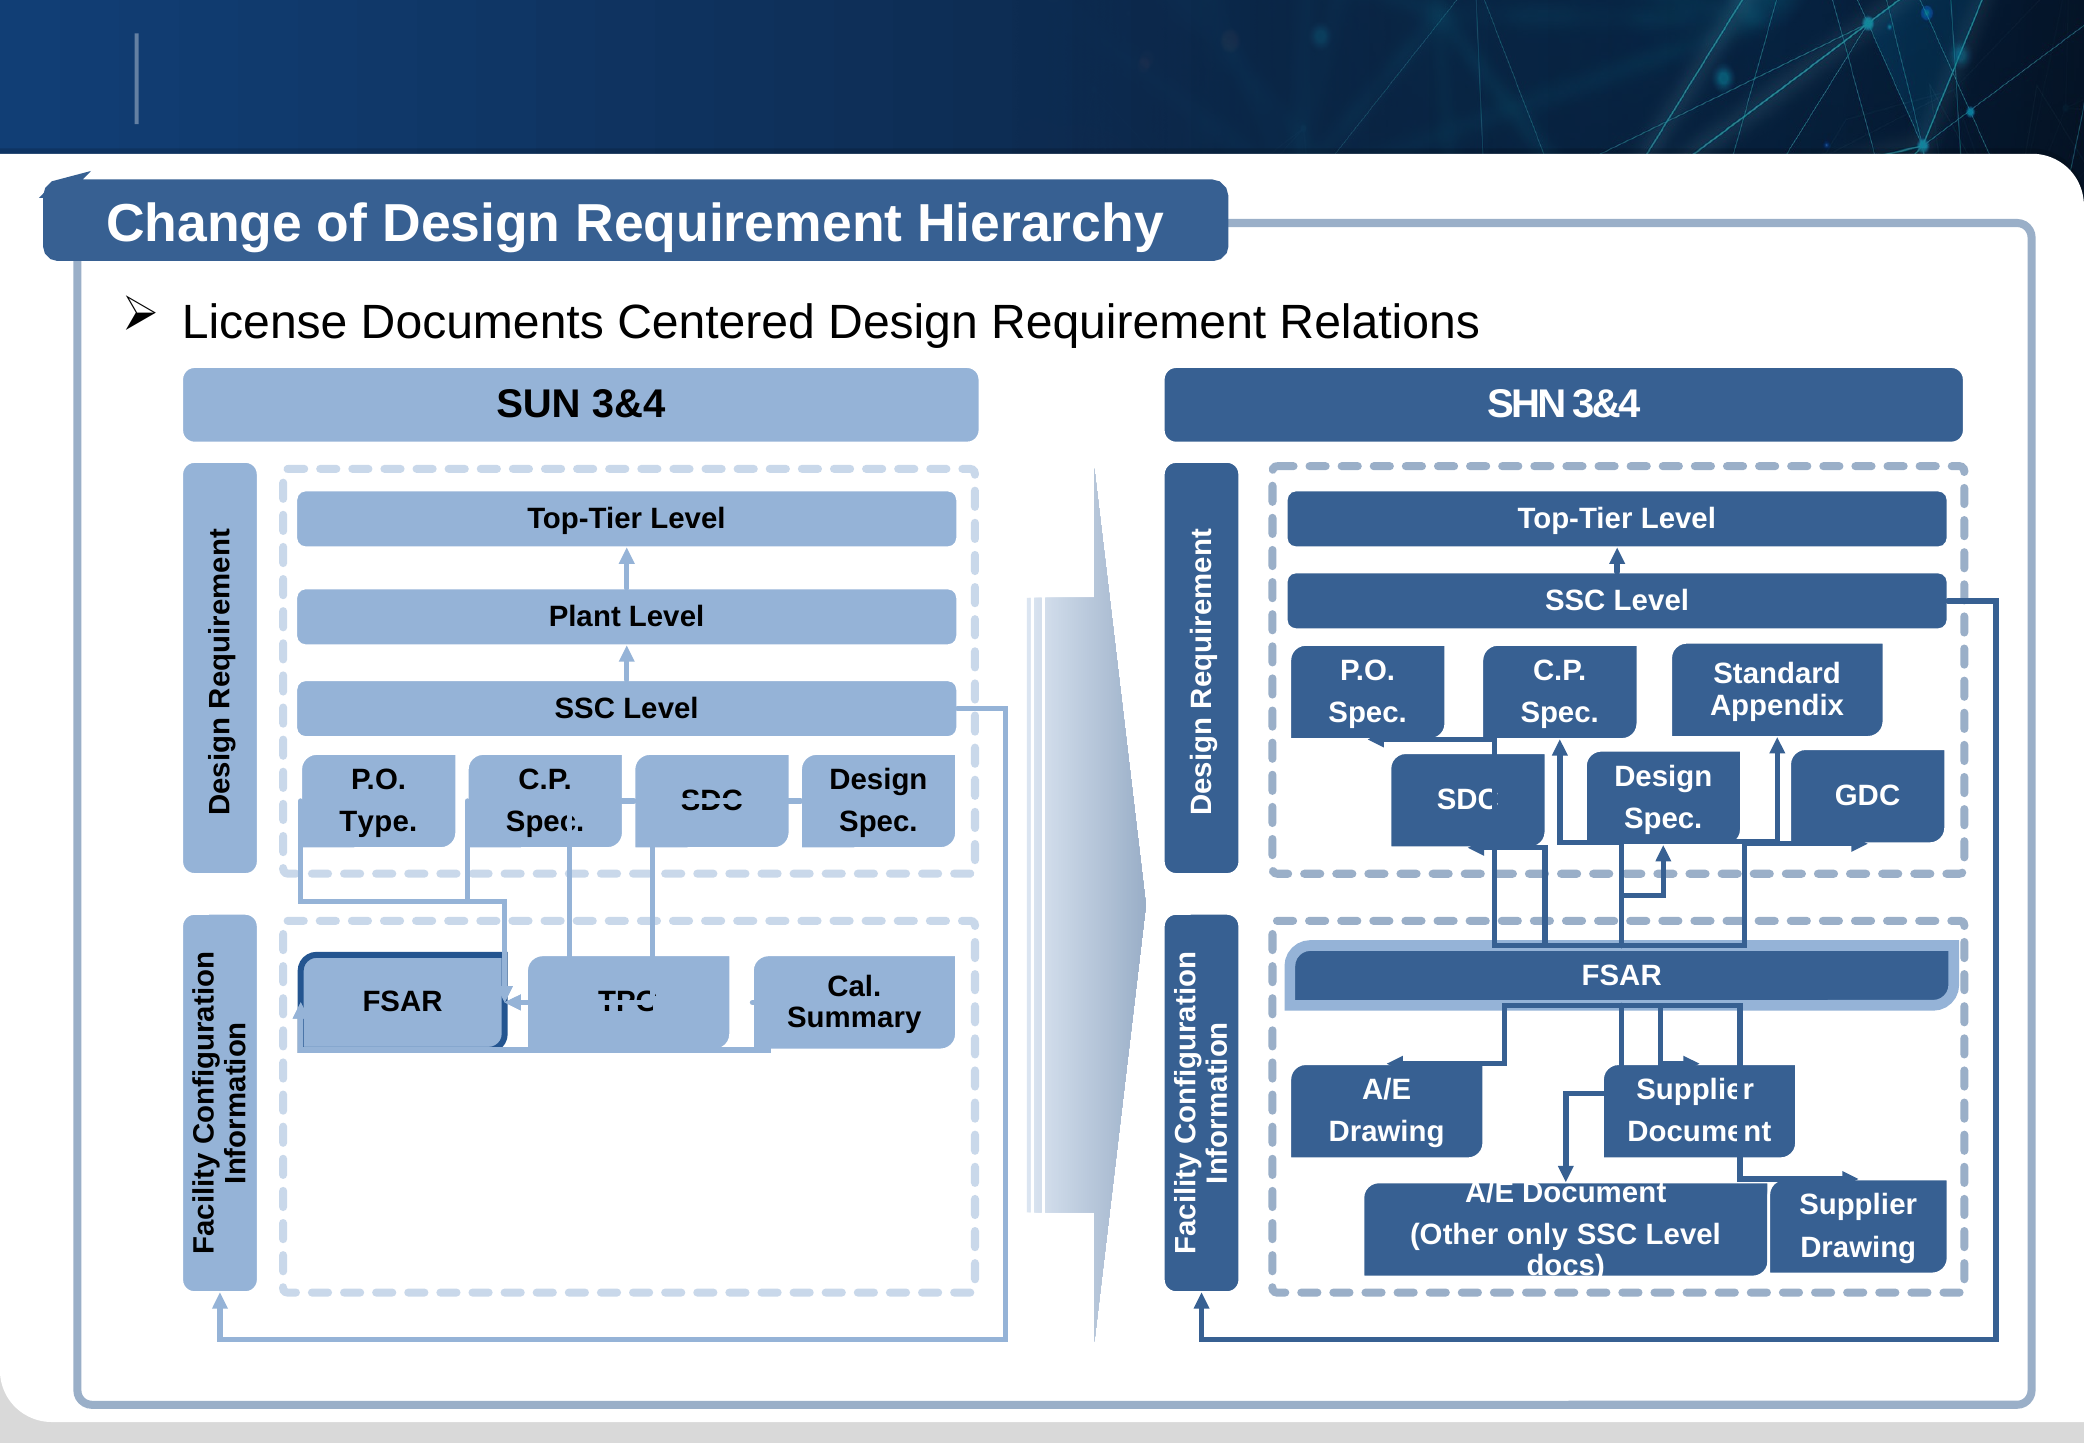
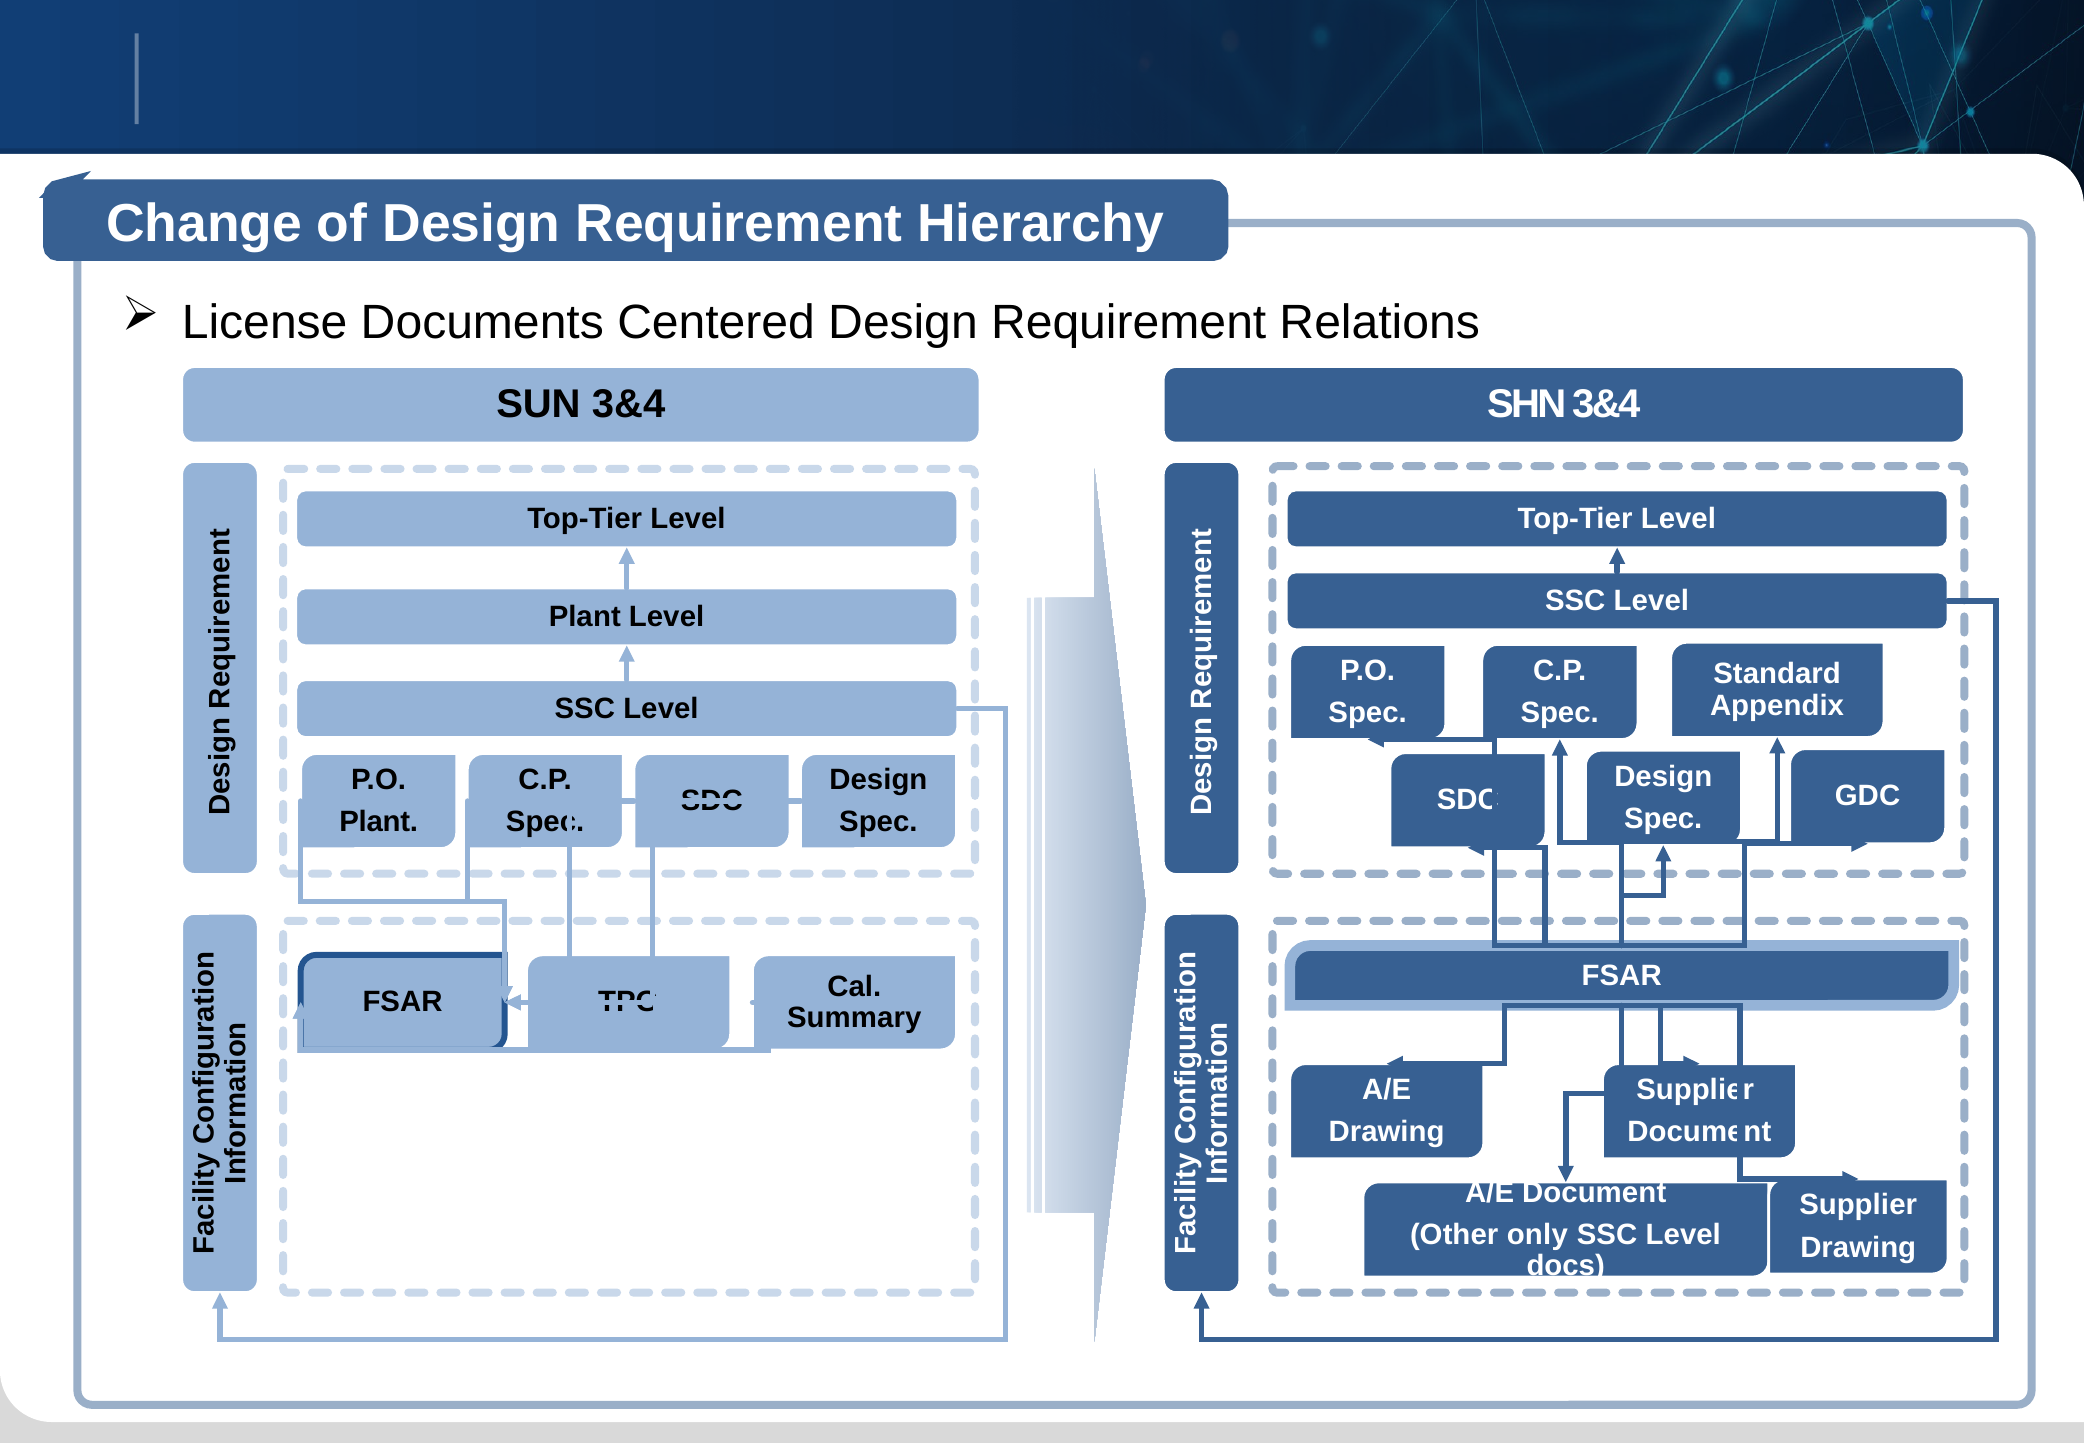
Type at (378, 822): Type -> Plant
